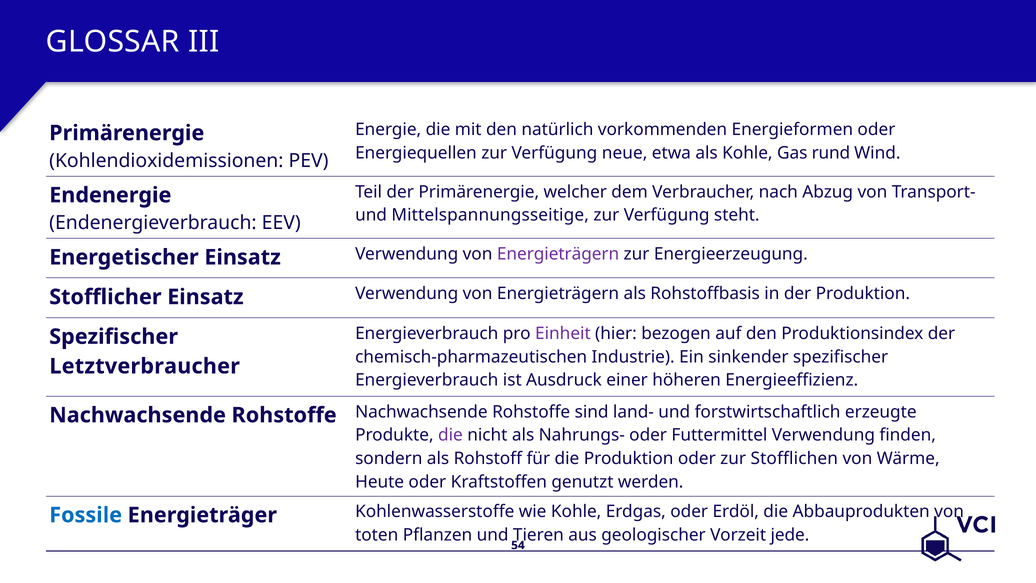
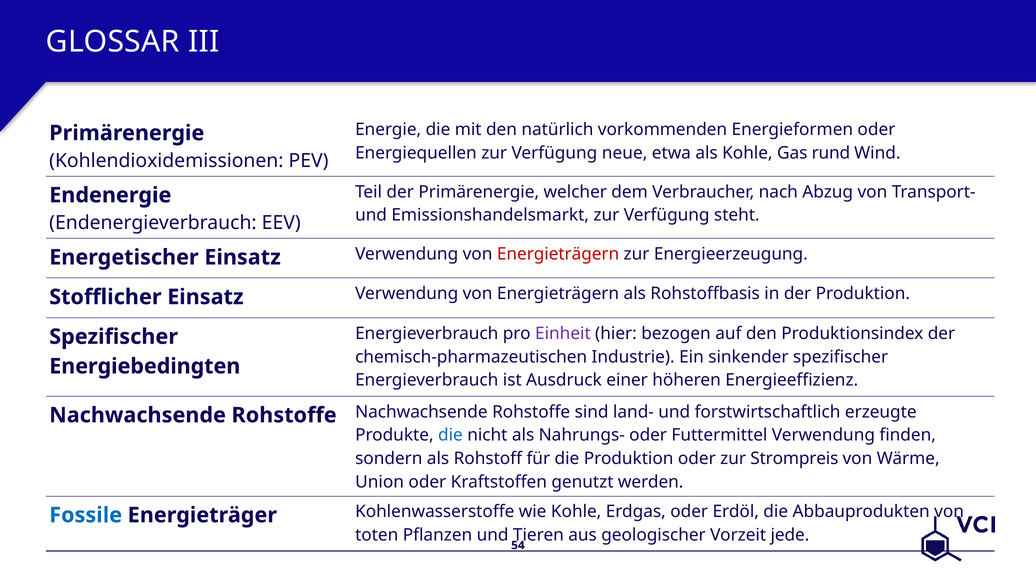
Mittelspannungsseitige: Mittelspannungsseitige -> Emissionshandelsmarkt
Energieträgern at (558, 254) colour: purple -> red
Letztverbraucher: Letztverbraucher -> Energiebedingten
die at (450, 435) colour: purple -> blue
Stofflichen: Stofflichen -> Strompreis
Heute: Heute -> Union
